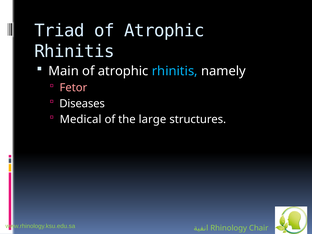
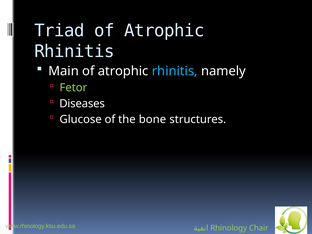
Fetor colour: pink -> light green
Medical: Medical -> Glucose
large: large -> bone
